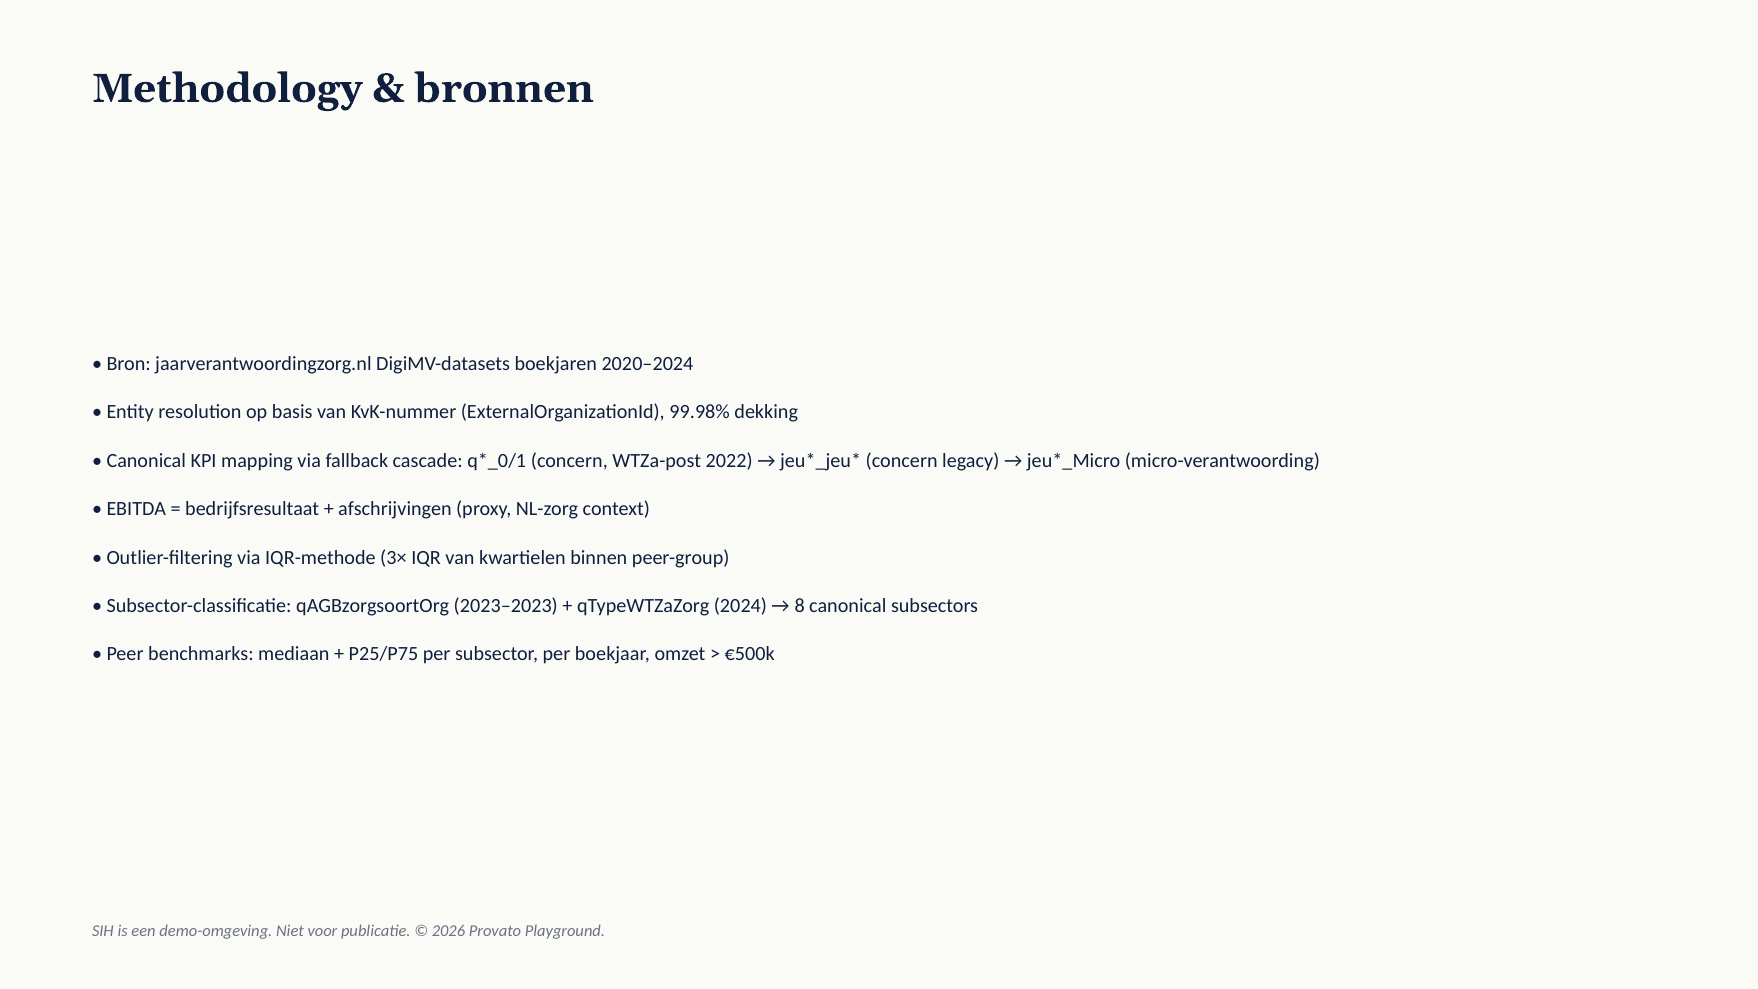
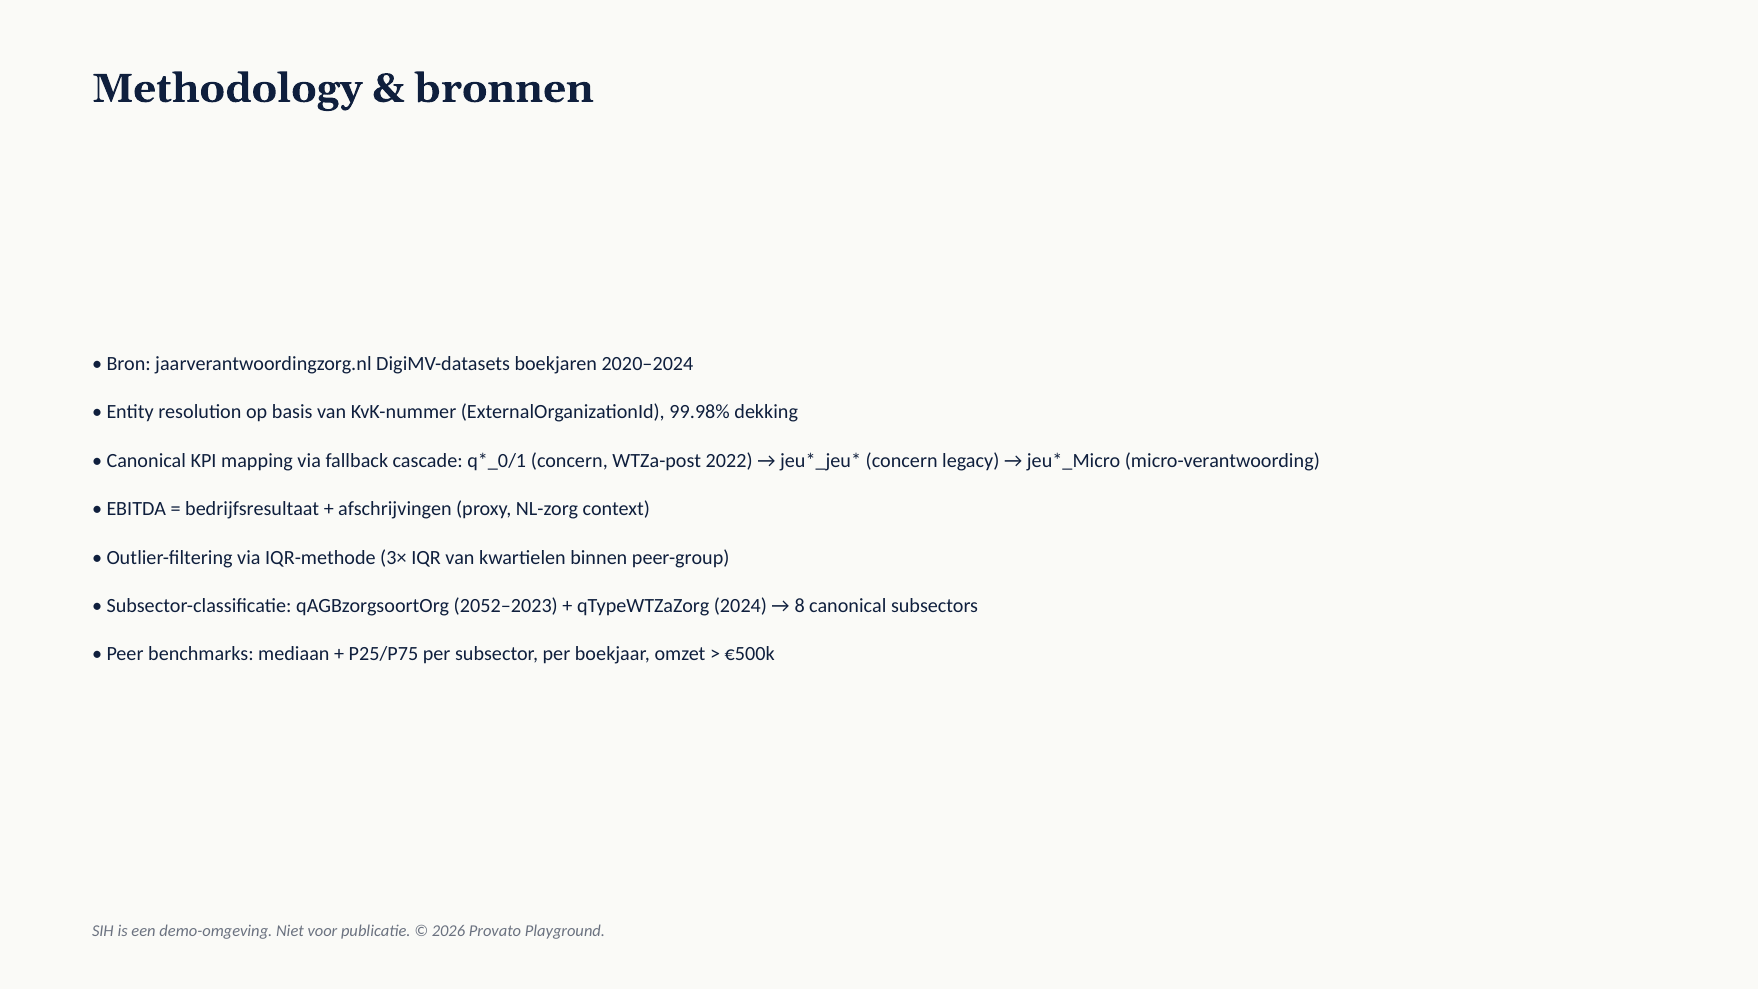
2023–2023: 2023–2023 -> 2052–2023
